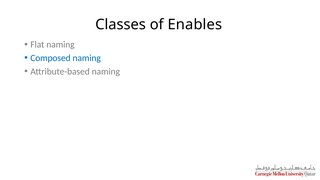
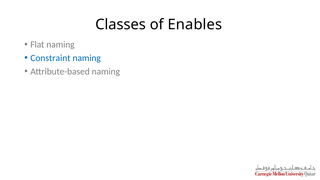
Composed: Composed -> Constraint
